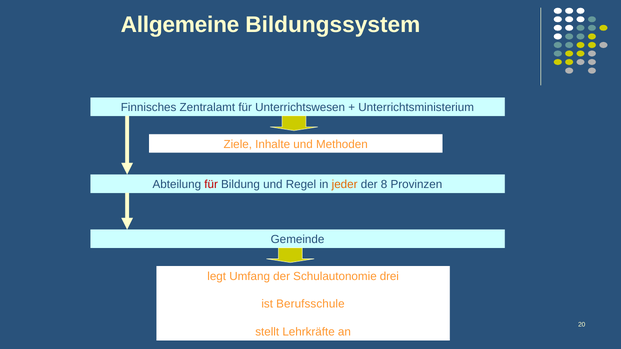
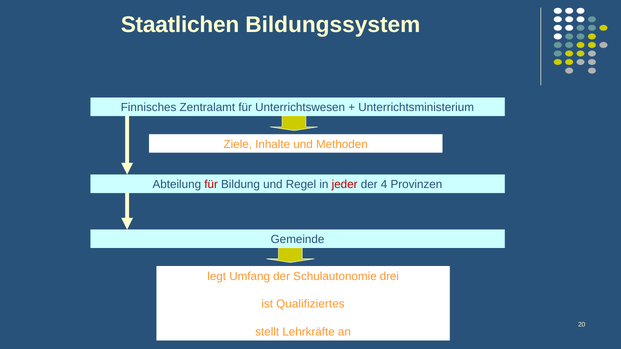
Allgemeine: Allgemeine -> Staatlichen
jeder colour: orange -> red
8: 8 -> 4
Berufsschule: Berufsschule -> Qualifiziertes
